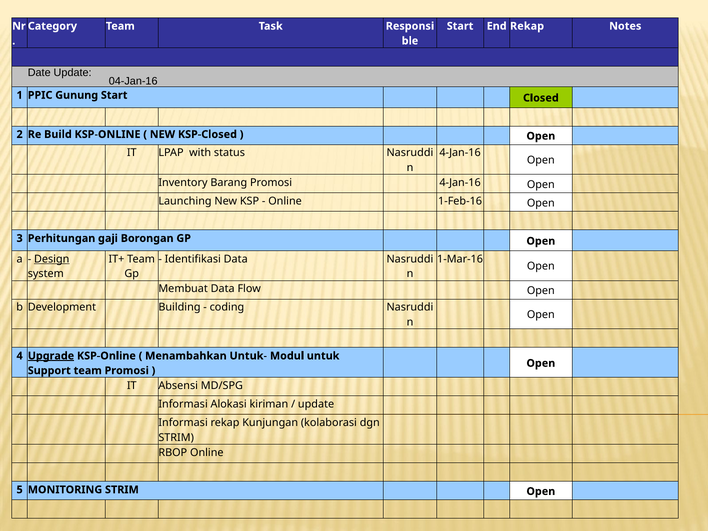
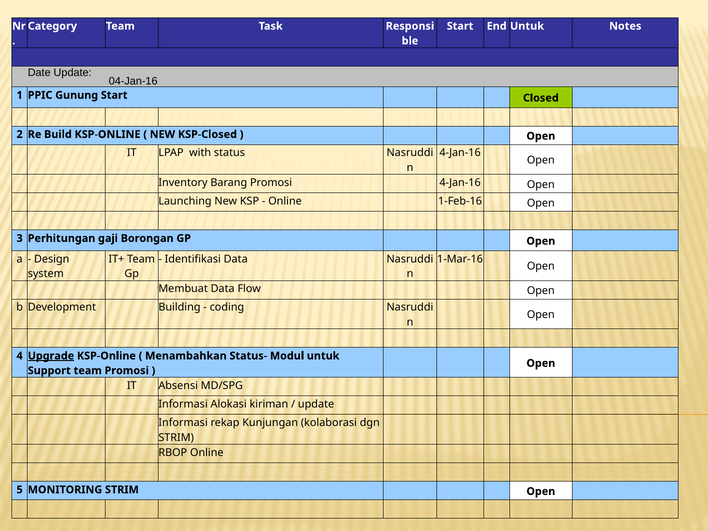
End Rekap: Rekap -> Untuk
Design underline: present -> none
Untuk-: Untuk- -> Status-
